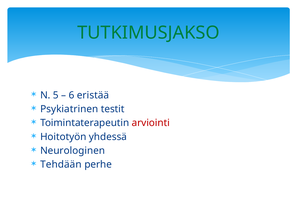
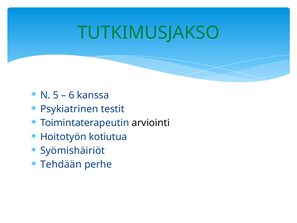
eristää: eristää -> kanssa
arviointi colour: red -> black
yhdessä: yhdessä -> kotiutua
Neurologinen: Neurologinen -> Syömishäiriöt
